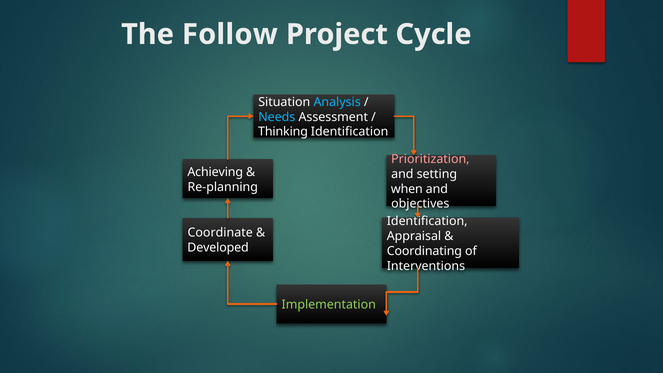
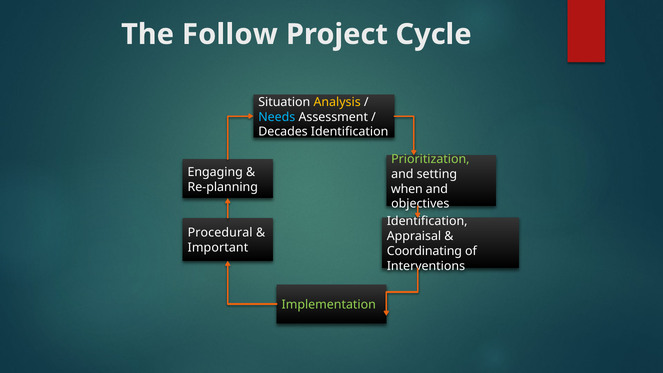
Analysis colour: light blue -> yellow
Thinking: Thinking -> Decades
Prioritization colour: pink -> light green
Achieving: Achieving -> Engaging
Coordinate: Coordinate -> Procedural
Developed: Developed -> Important
